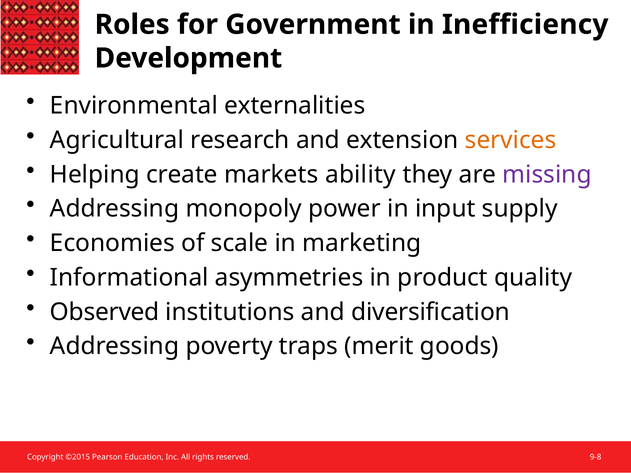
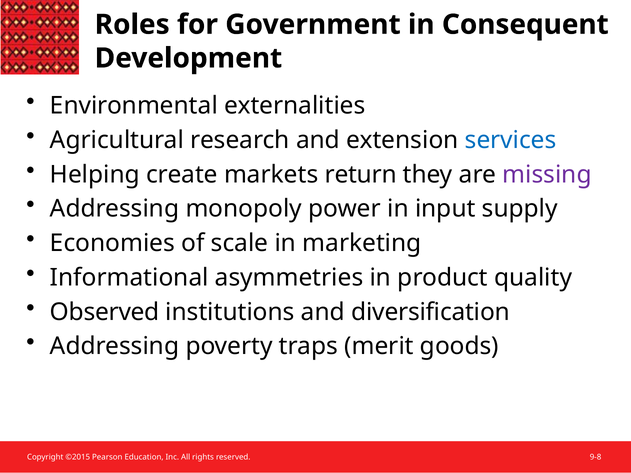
Inefficiency: Inefficiency -> Consequent
services colour: orange -> blue
ability: ability -> return
